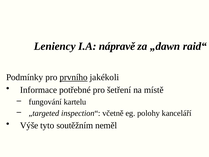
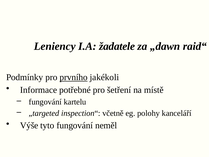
nápravě: nápravě -> žadatele
tyto soutěžním: soutěžním -> fungování
